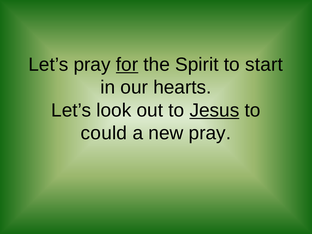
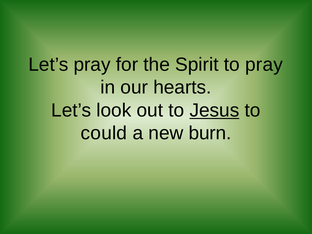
for underline: present -> none
to start: start -> pray
new pray: pray -> burn
